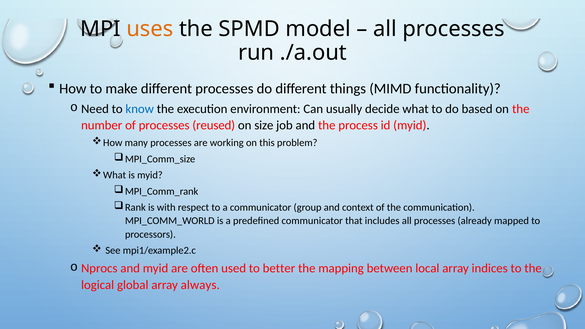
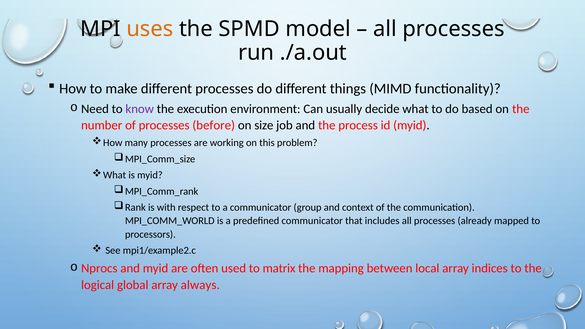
know colour: blue -> purple
reused: reused -> before
better: better -> matrix
